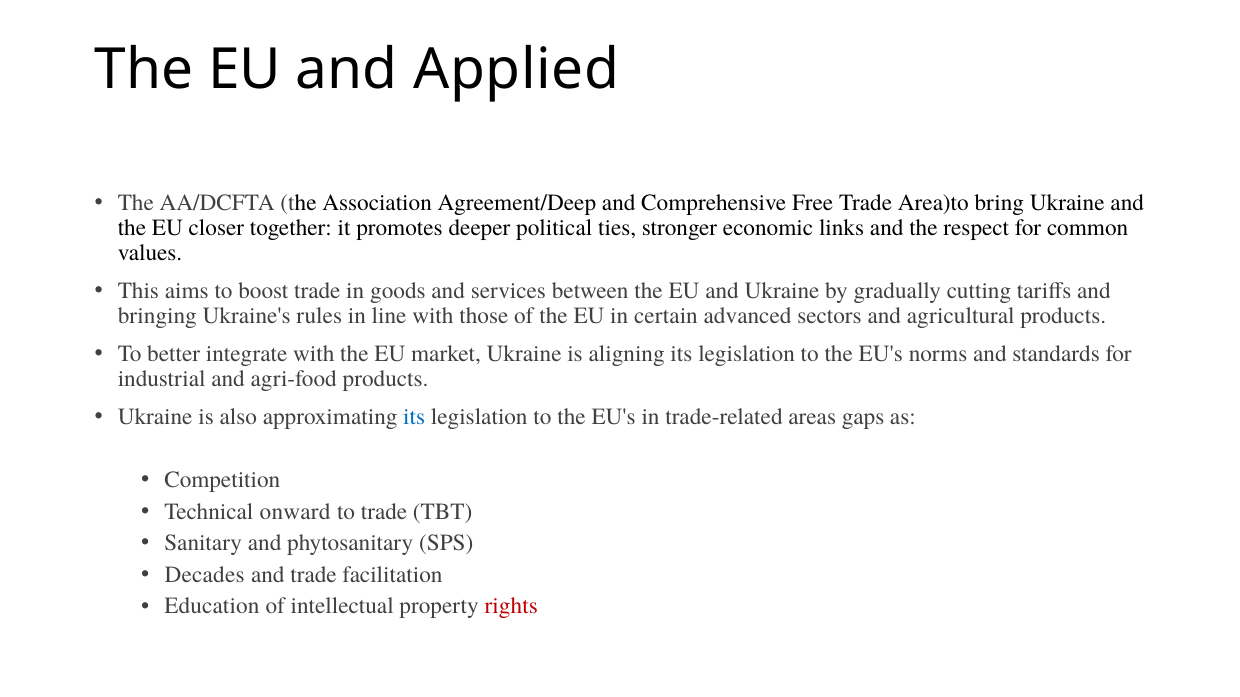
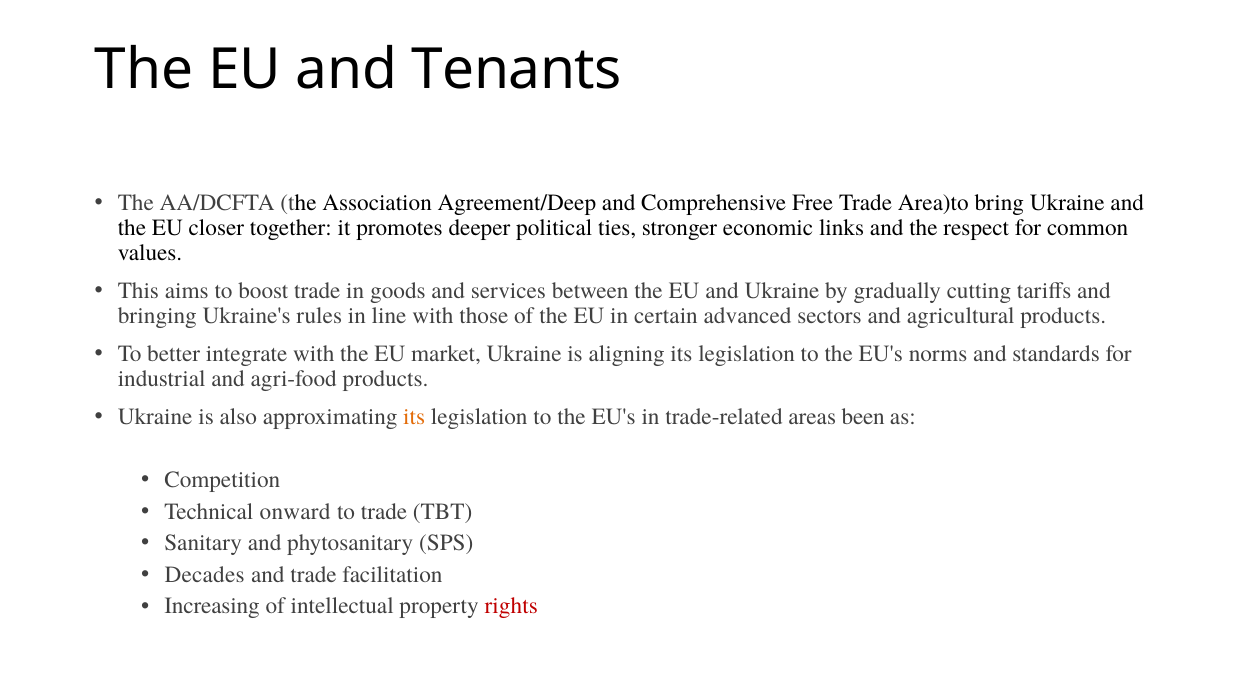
Applied: Applied -> Tenants
its at (414, 417) colour: blue -> orange
gaps: gaps -> been
Education: Education -> Increasing
